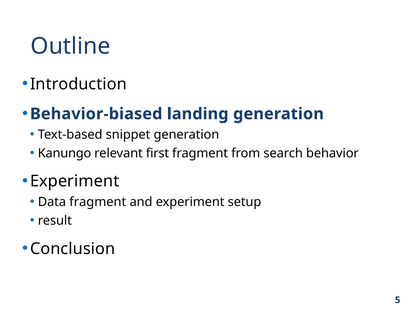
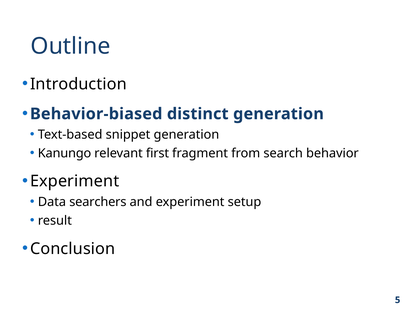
landing: landing -> distinct
Data fragment: fragment -> searchers
